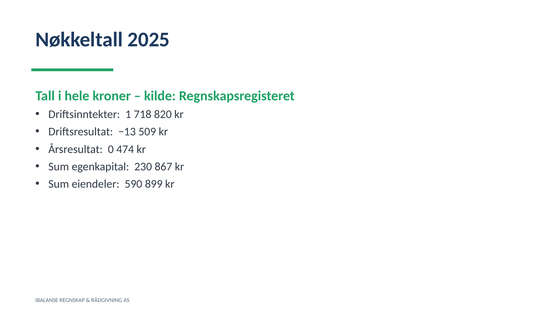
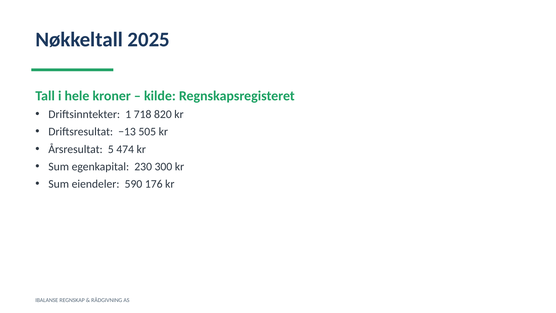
509: 509 -> 505
0: 0 -> 5
867: 867 -> 300
899: 899 -> 176
